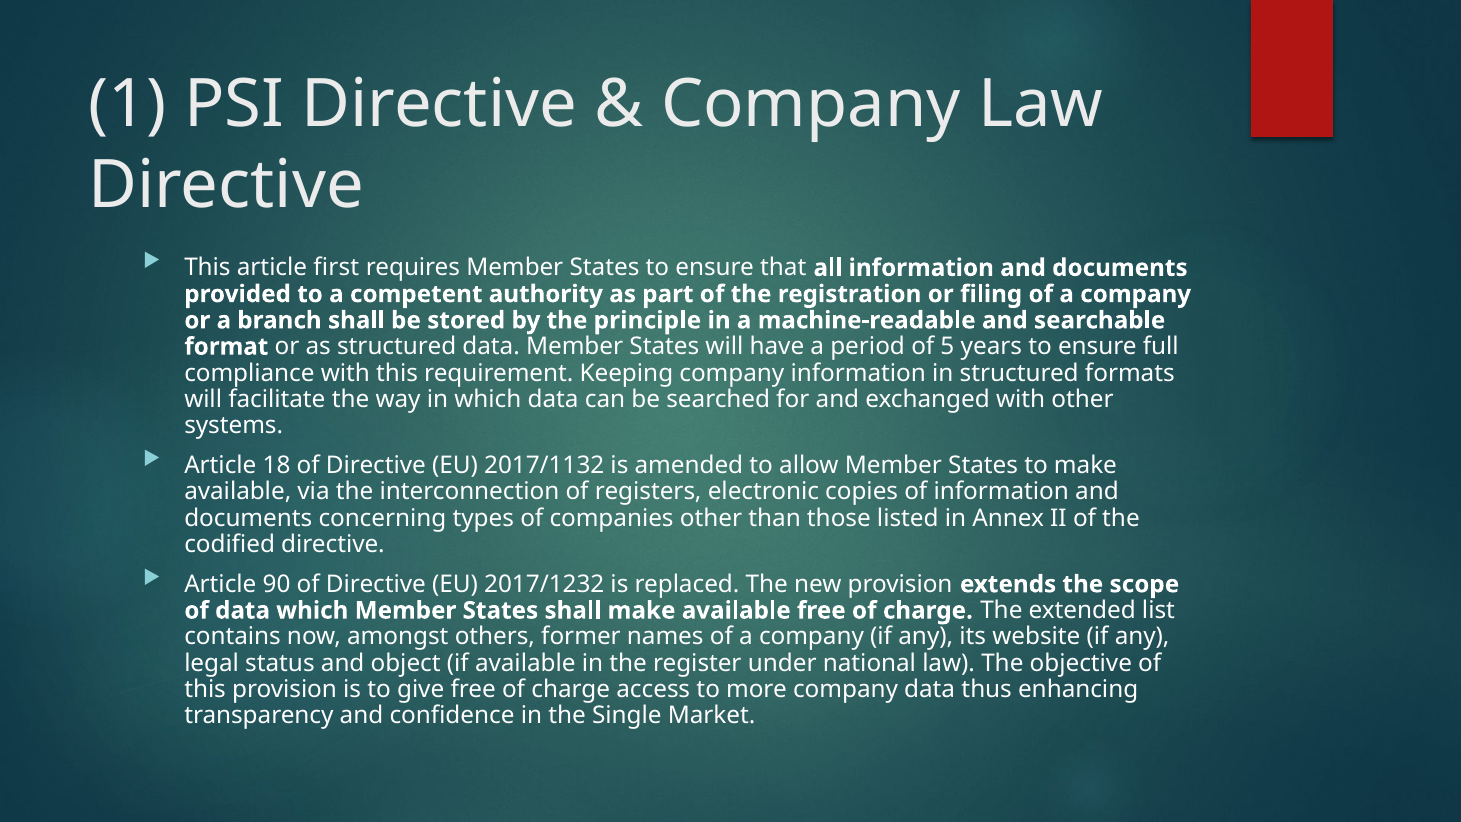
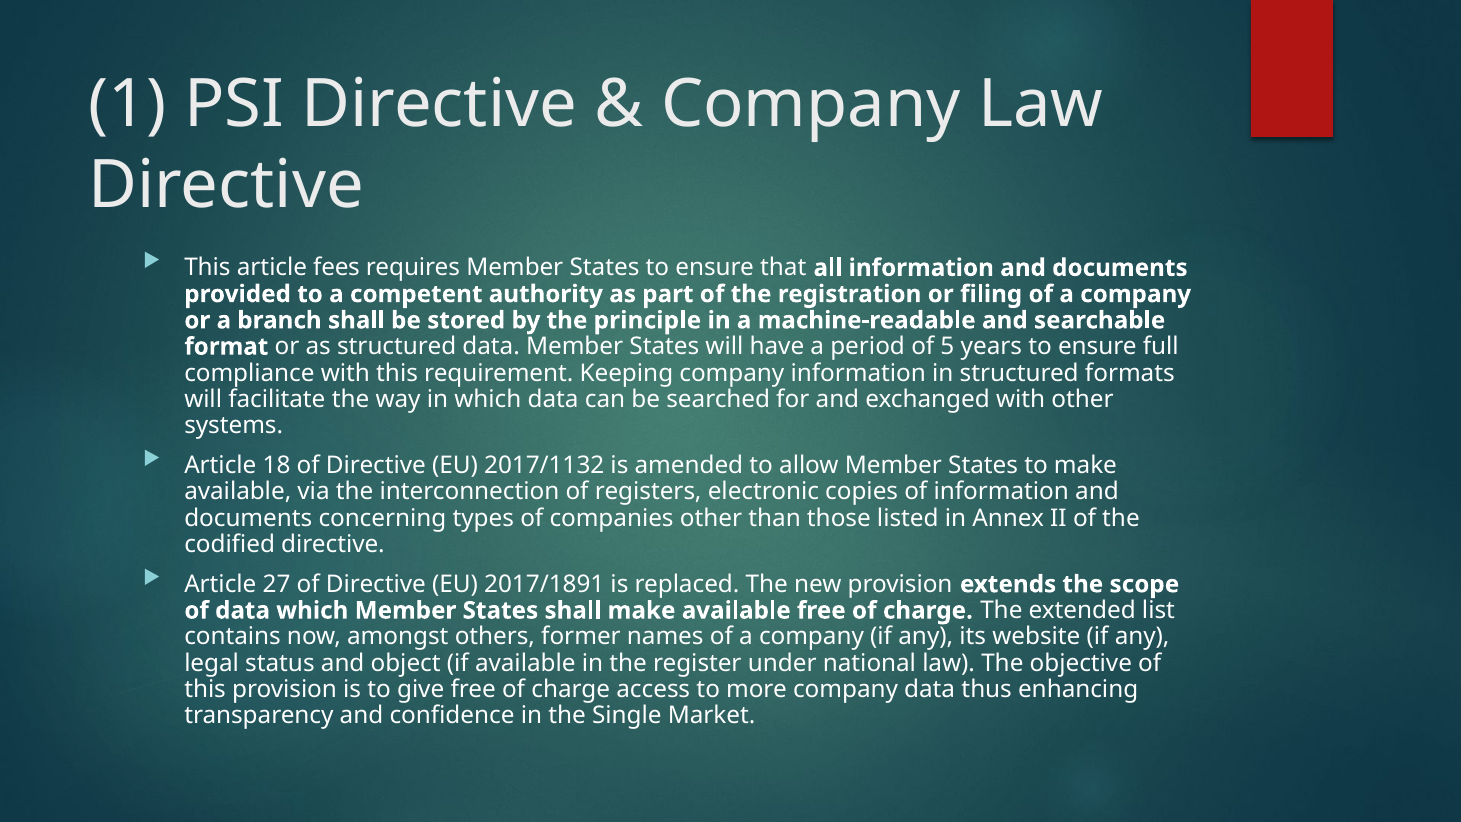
first: first -> fees
90: 90 -> 27
2017/1232: 2017/1232 -> 2017/1891
